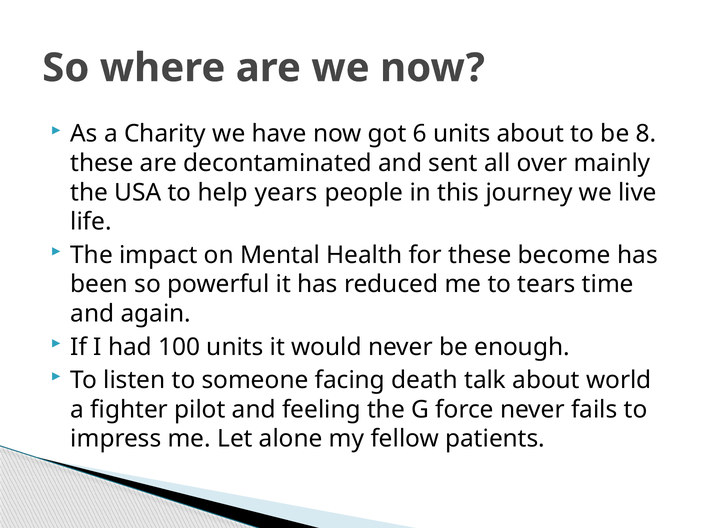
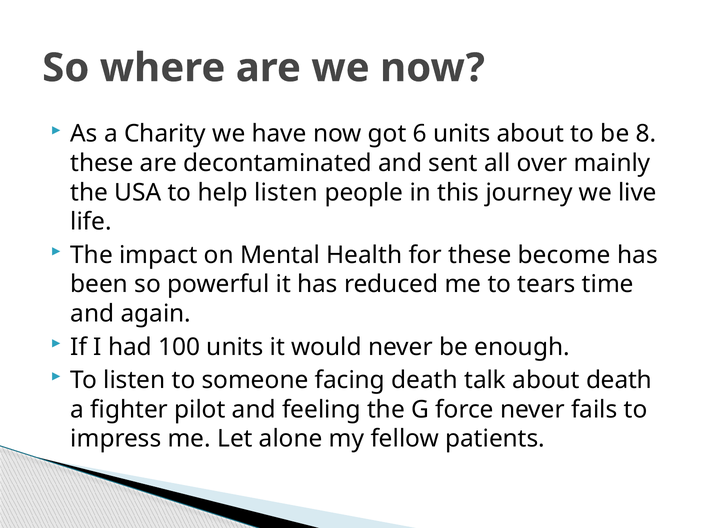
help years: years -> listen
about world: world -> death
